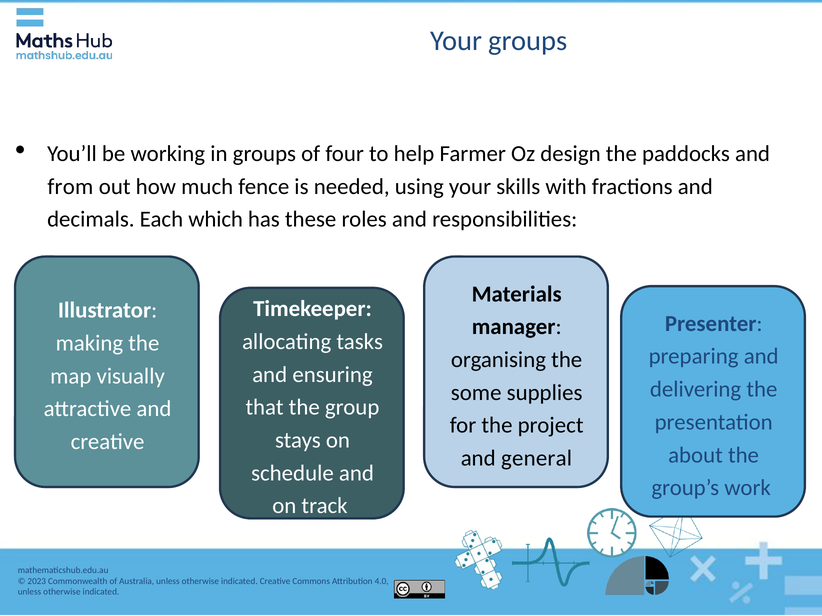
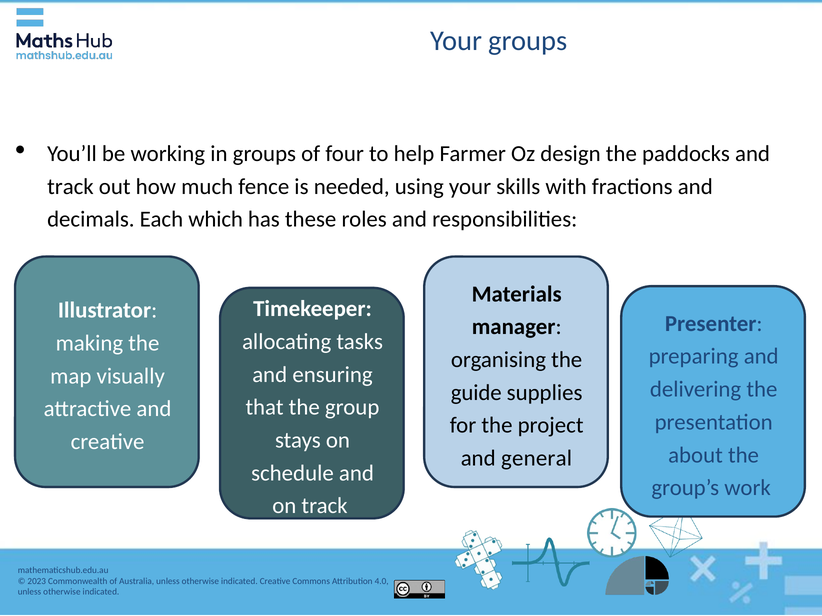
from at (70, 187): from -> track
some: some -> guide
